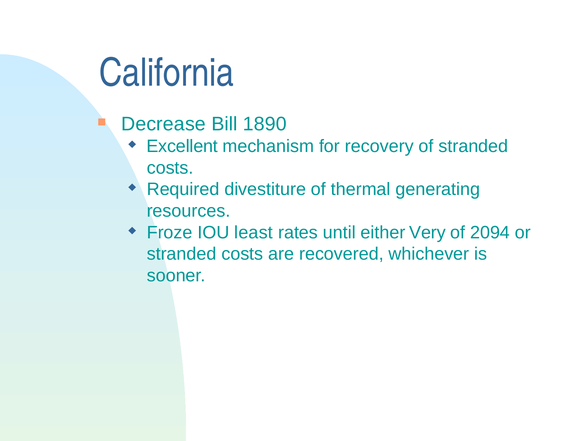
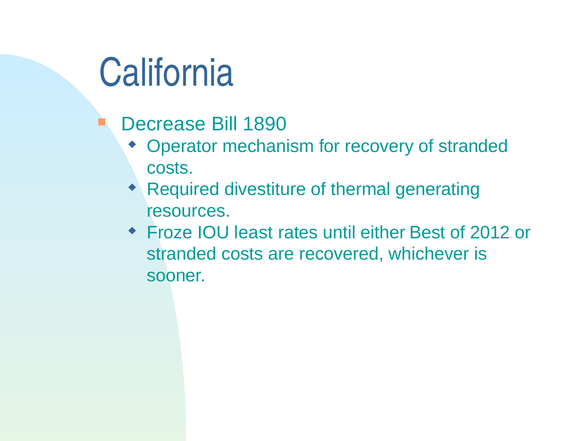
Excellent: Excellent -> Operator
Very: Very -> Best
2094: 2094 -> 2012
